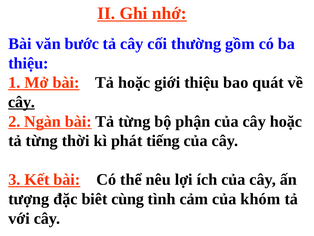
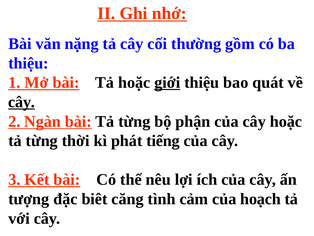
bước: bước -> nặng
giới underline: none -> present
cùng: cùng -> căng
khóm: khóm -> hoạch
